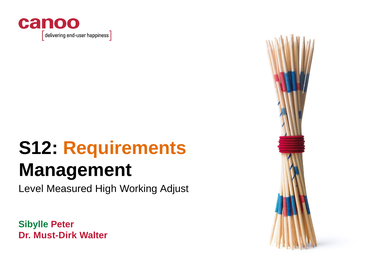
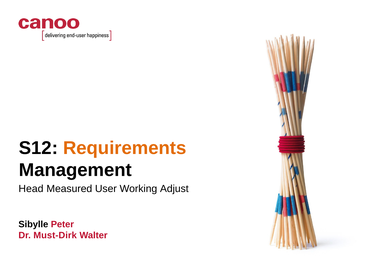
Level: Level -> Head
High: High -> User
Sibylle colour: green -> black
